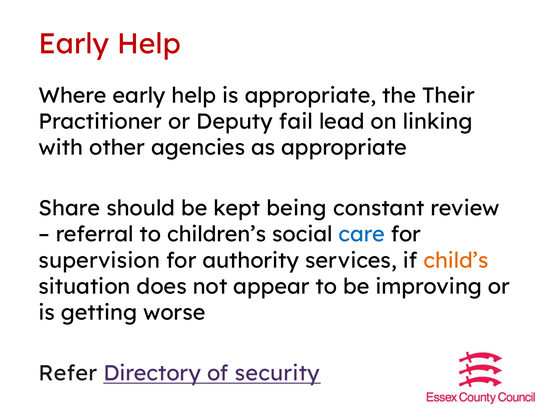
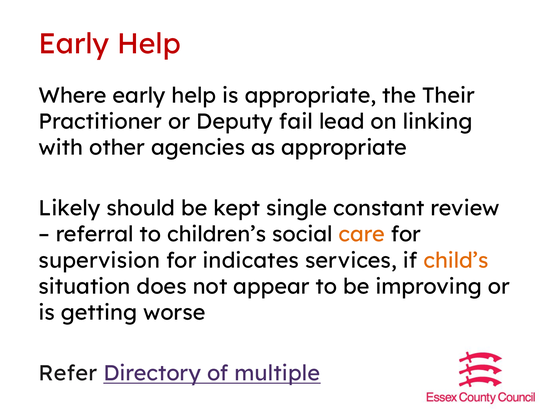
Share: Share -> Likely
being: being -> single
care colour: blue -> orange
authority: authority -> indicates
security: security -> multiple
